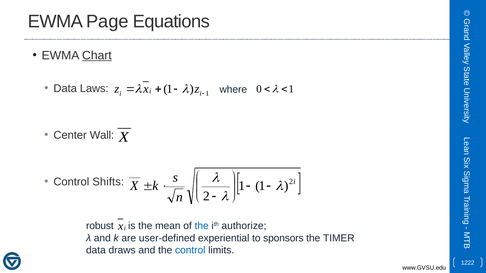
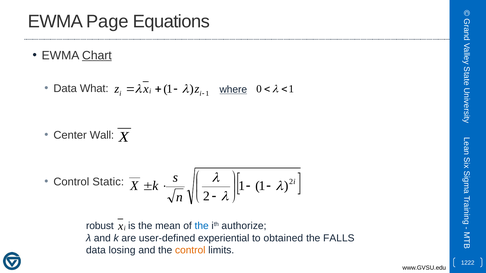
Laws: Laws -> What
where underline: none -> present
Shifts: Shifts -> Static
sponsors: sponsors -> obtained
TIMER: TIMER -> FALLS
draws: draws -> losing
control at (190, 251) colour: blue -> orange
